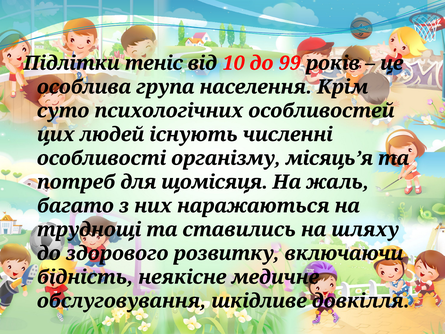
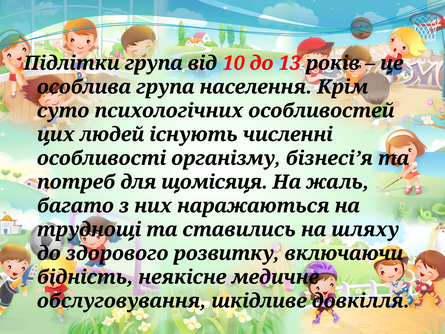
Підлітки теніс: теніс -> група
99: 99 -> 13
місяць’я: місяць’я -> бізнесі’я
